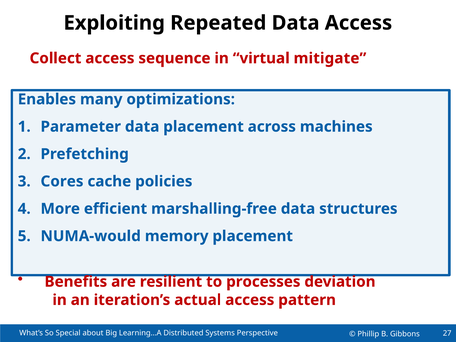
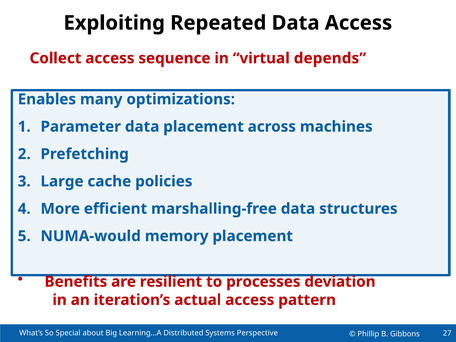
mitigate: mitigate -> depends
Cores: Cores -> Large
